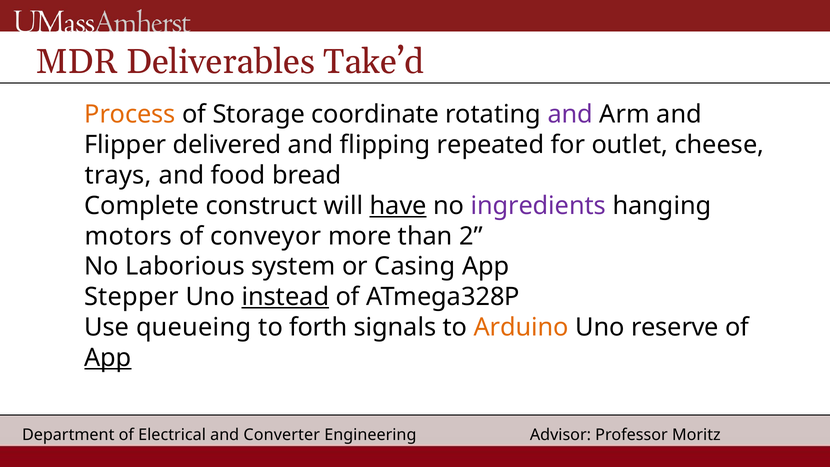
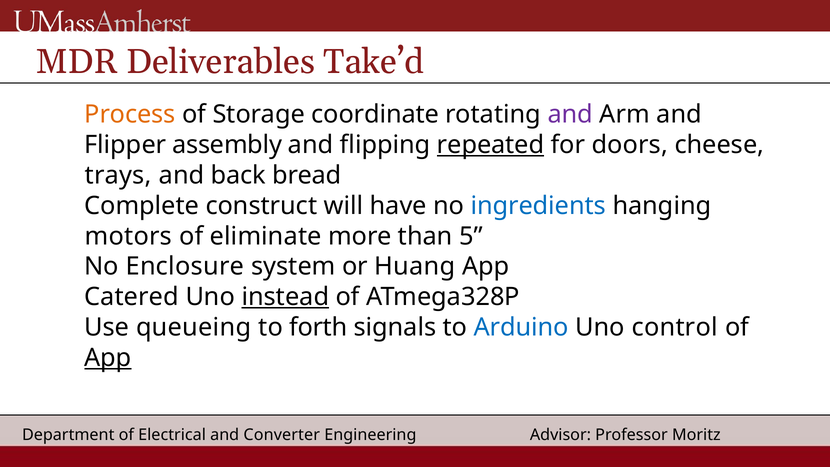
delivered: delivered -> assembly
repeated underline: none -> present
outlet: outlet -> doors
food: food -> back
have underline: present -> none
ingredients colour: purple -> blue
conveyor: conveyor -> eliminate
2: 2 -> 5
Laborious: Laborious -> Enclosure
Casing: Casing -> Huang
Stepper: Stepper -> Catered
Arduino colour: orange -> blue
reserve: reserve -> control
